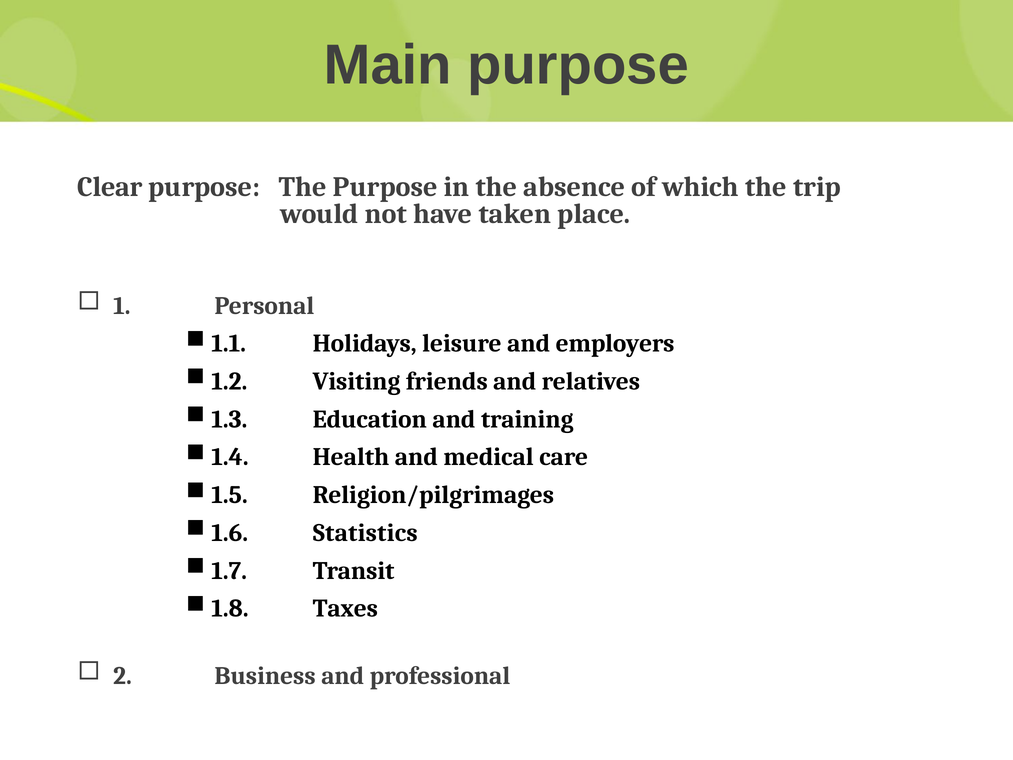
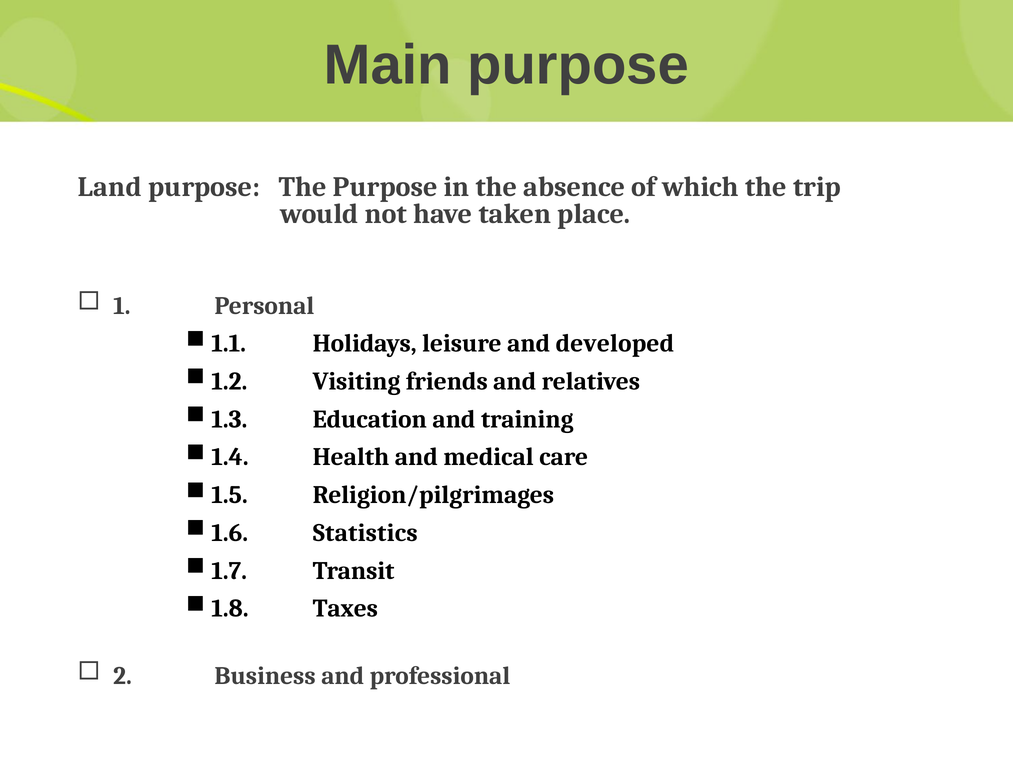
Clear: Clear -> Land
employers: employers -> developed
